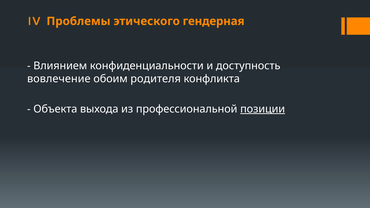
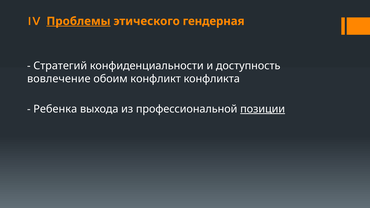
Проблемы underline: none -> present
Влиянием: Влиянием -> Стратегий
родителя: родителя -> конфликт
Объекта: Объекта -> Ребенка
